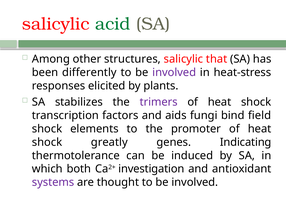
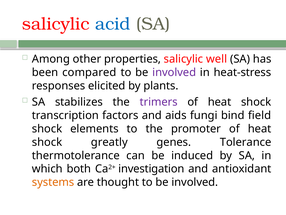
acid colour: green -> blue
structures: structures -> properties
that: that -> well
differently: differently -> compared
Indicating: Indicating -> Tolerance
systems colour: purple -> orange
